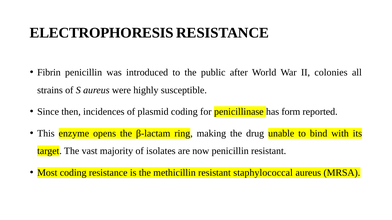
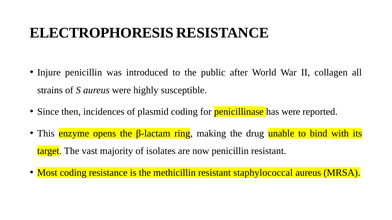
Fibrin: Fibrin -> Injure
colonies: colonies -> collagen
has form: form -> were
